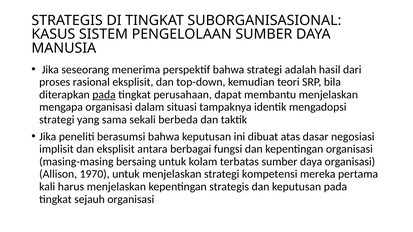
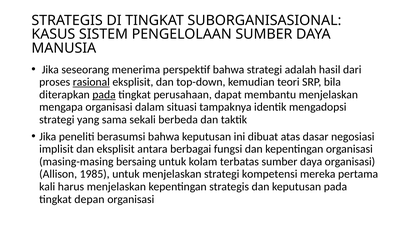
rasional underline: none -> present
1970: 1970 -> 1985
sejauh: sejauh -> depan
